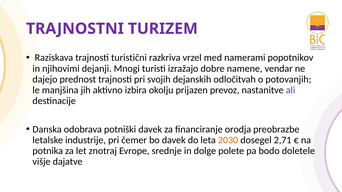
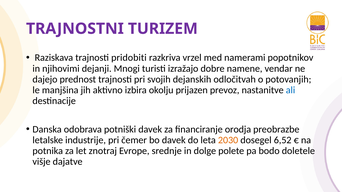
turistični: turistični -> pridobiti
ali colour: purple -> blue
2,71: 2,71 -> 6,52
